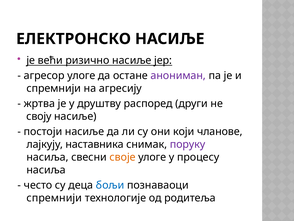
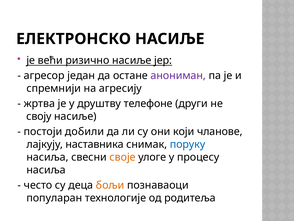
агресор улоге: улоге -> један
распоред: распоред -> телефоне
постоји насиље: насиље -> добили
поруку colour: purple -> blue
бољи colour: blue -> orange
спремнији at (54, 197): спремнији -> популаран
